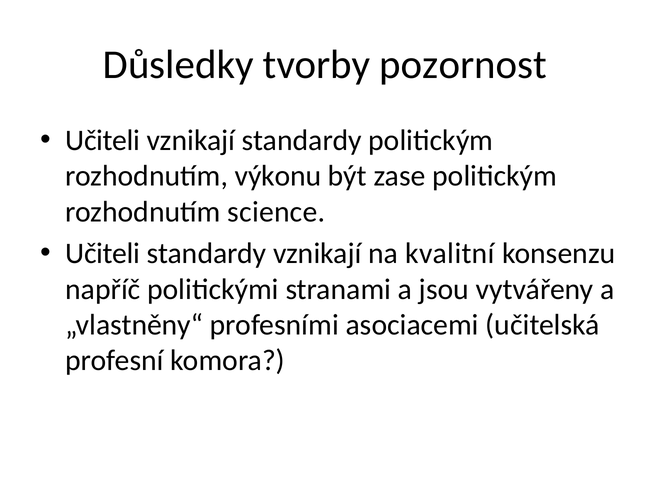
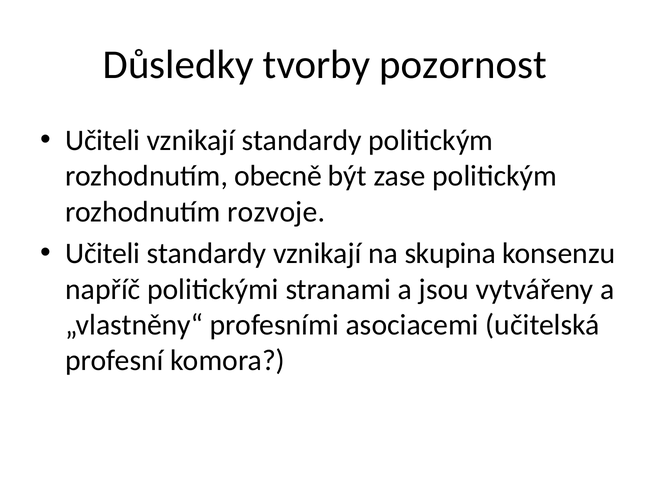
výkonu: výkonu -> obecně
science: science -> rozvoje
kvalitní: kvalitní -> skupina
